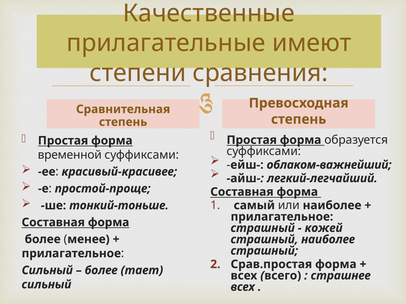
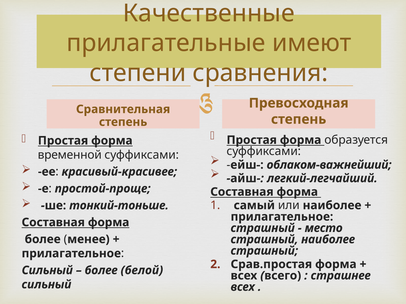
кожей: кожей -> место
тает: тает -> белой
